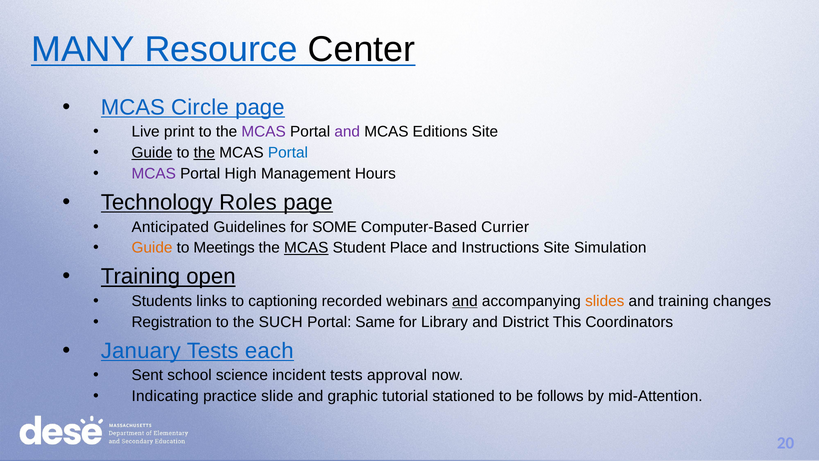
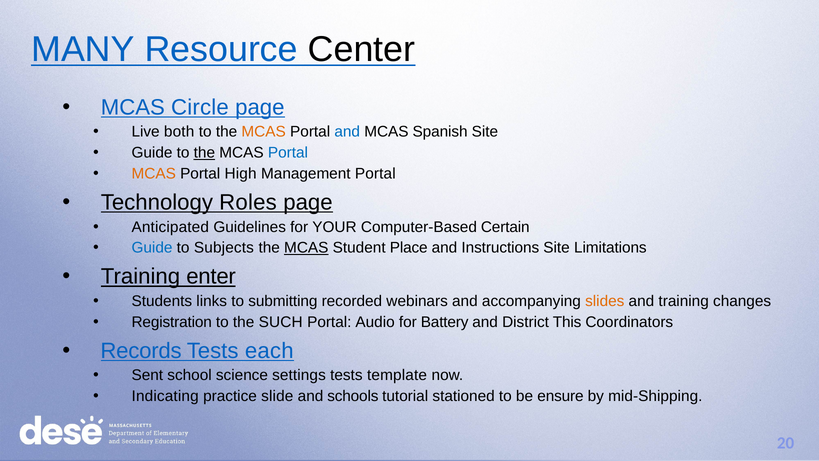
print: print -> both
MCAS at (264, 132) colour: purple -> orange
and at (347, 132) colour: purple -> blue
Editions: Editions -> Spanish
Guide at (152, 153) underline: present -> none
MCAS at (154, 173) colour: purple -> orange
Management Hours: Hours -> Portal
SOME: SOME -> YOUR
Currier: Currier -> Certain
Guide at (152, 248) colour: orange -> blue
Meetings: Meetings -> Subjects
Simulation: Simulation -> Limitations
open: open -> enter
captioning: captioning -> submitting
and at (465, 301) underline: present -> none
Same: Same -> Audio
Library: Library -> Battery
January: January -> Records
incident: incident -> settings
approval: approval -> template
graphic: graphic -> schools
follows: follows -> ensure
mid-Attention: mid-Attention -> mid-Shipping
